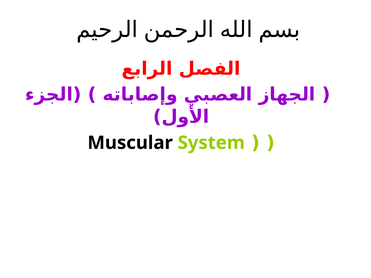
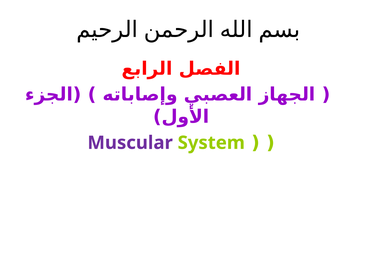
Muscular colour: black -> purple
